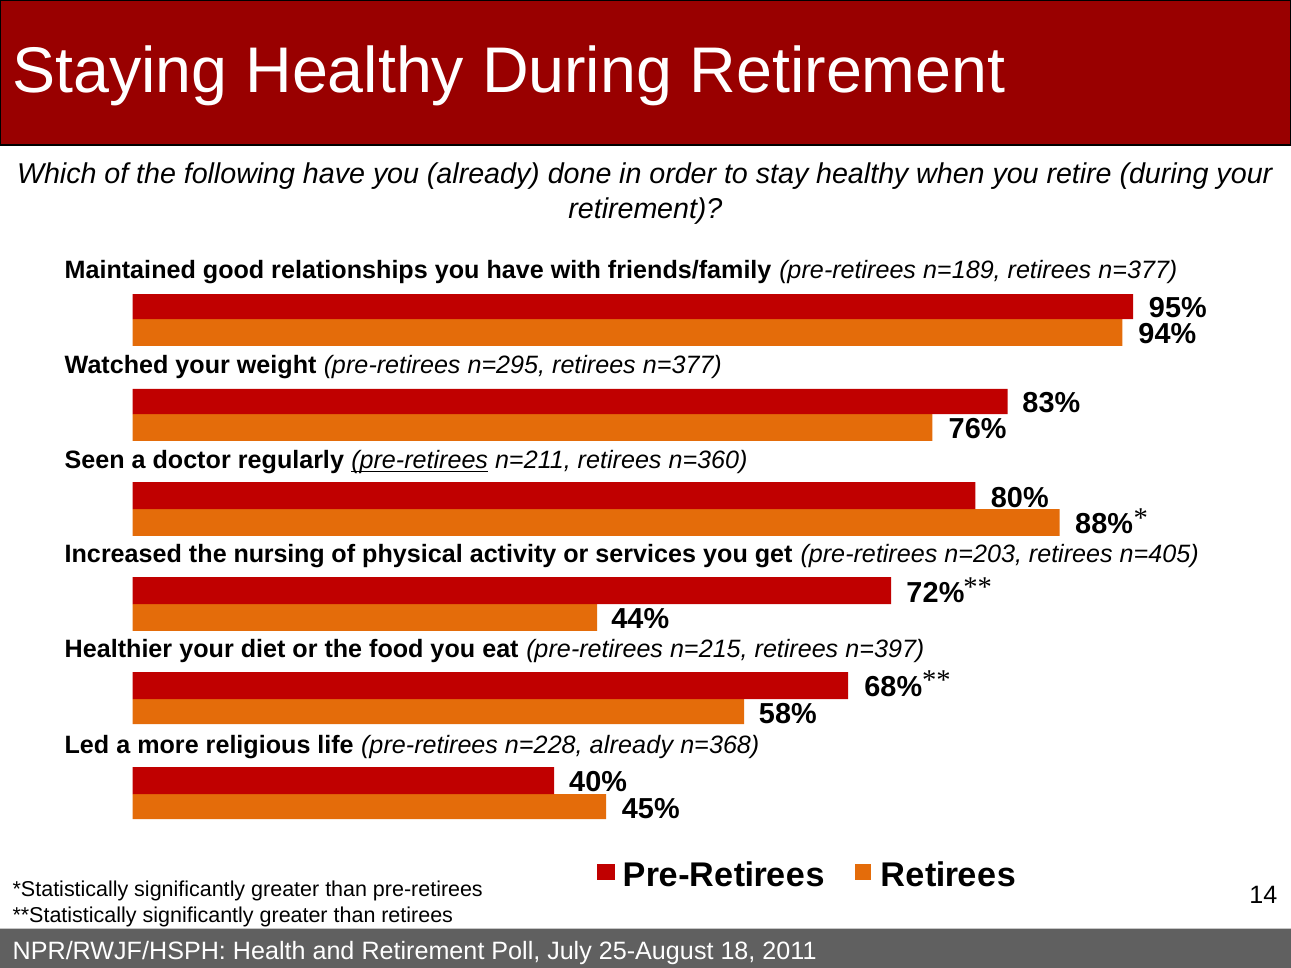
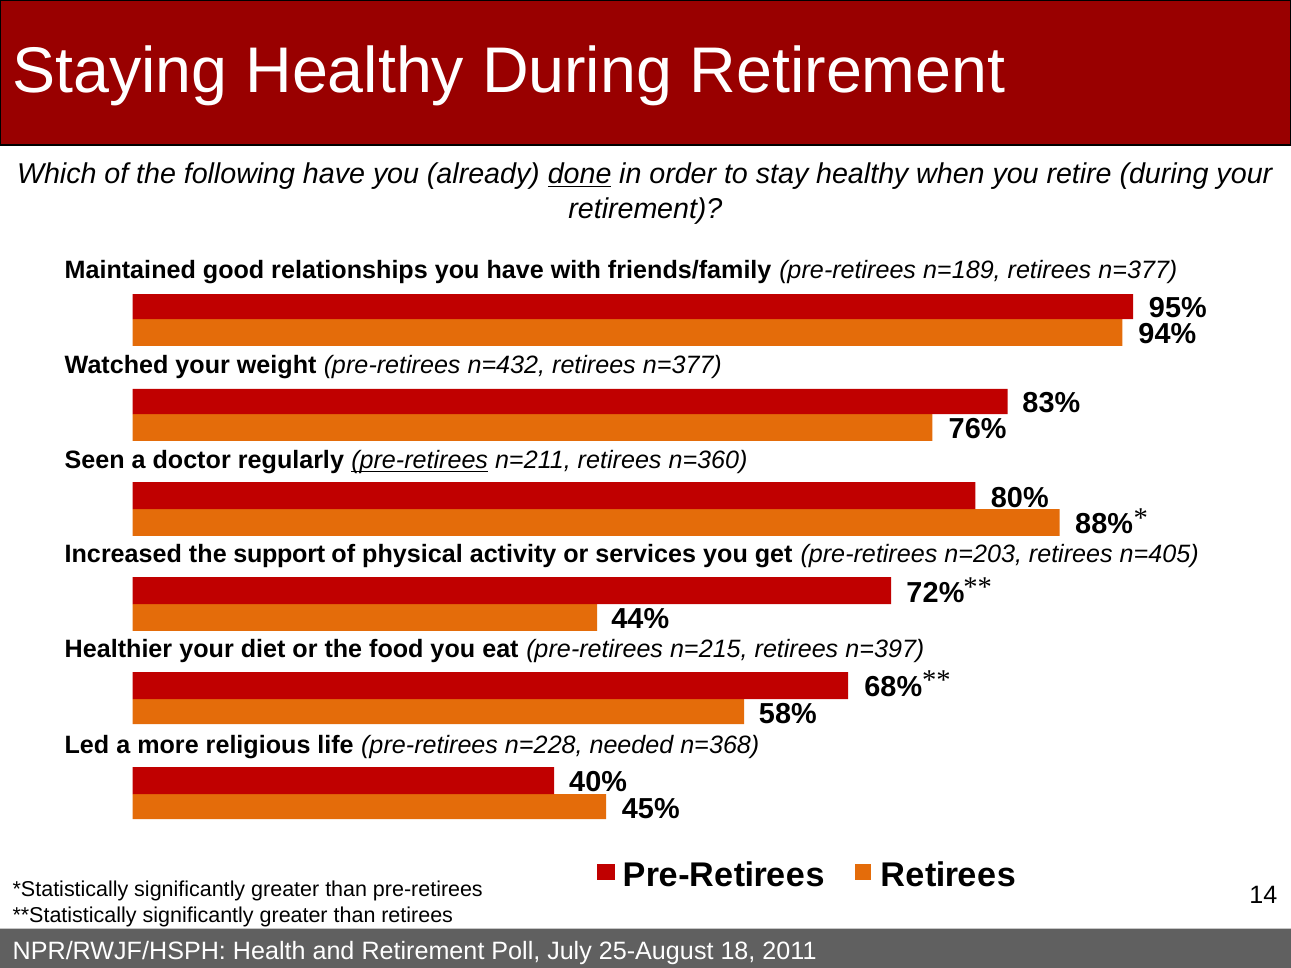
done underline: none -> present
n=295: n=295 -> n=432
nursing: nursing -> support
n=228 already: already -> needed
